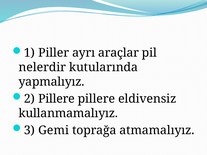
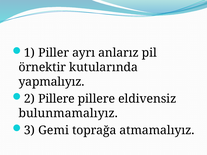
araçlar: araçlar -> anlarız
nelerdir: nelerdir -> örnektir
kullanmamalıyız: kullanmamalıyız -> bulunmamalıyız
